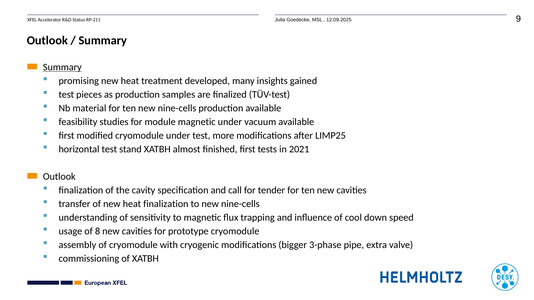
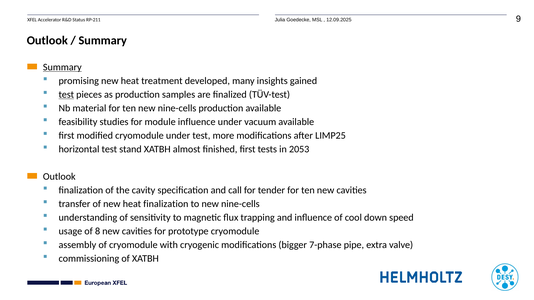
test at (66, 95) underline: none -> present
module magnetic: magnetic -> influence
2021: 2021 -> 2053
3-phase: 3-phase -> 7-phase
